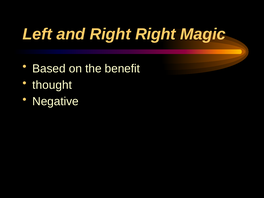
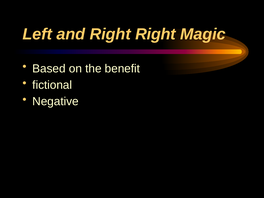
thought: thought -> fictional
